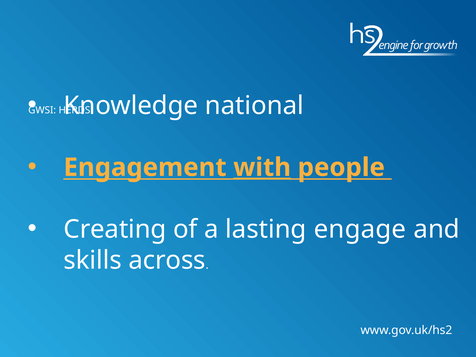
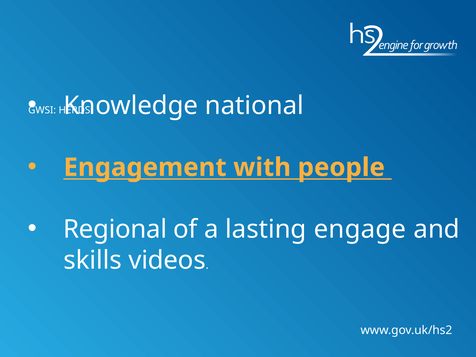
with underline: present -> none
Creating: Creating -> Regional
across: across -> videos
